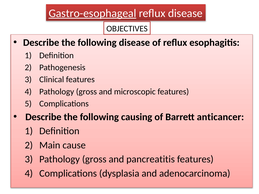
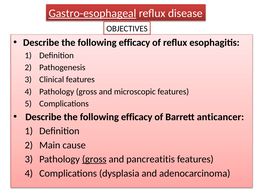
disease at (134, 43): disease -> efficacy
causing at (137, 117): causing -> efficacy
gross at (94, 159) underline: none -> present
